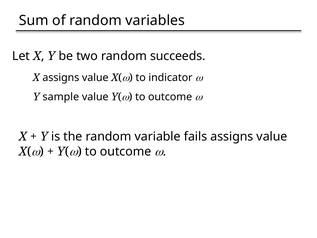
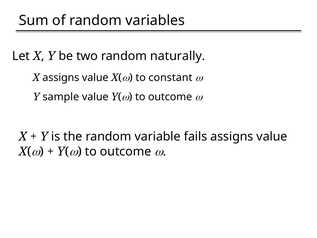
succeeds: succeeds -> naturally
indicator: indicator -> constant
